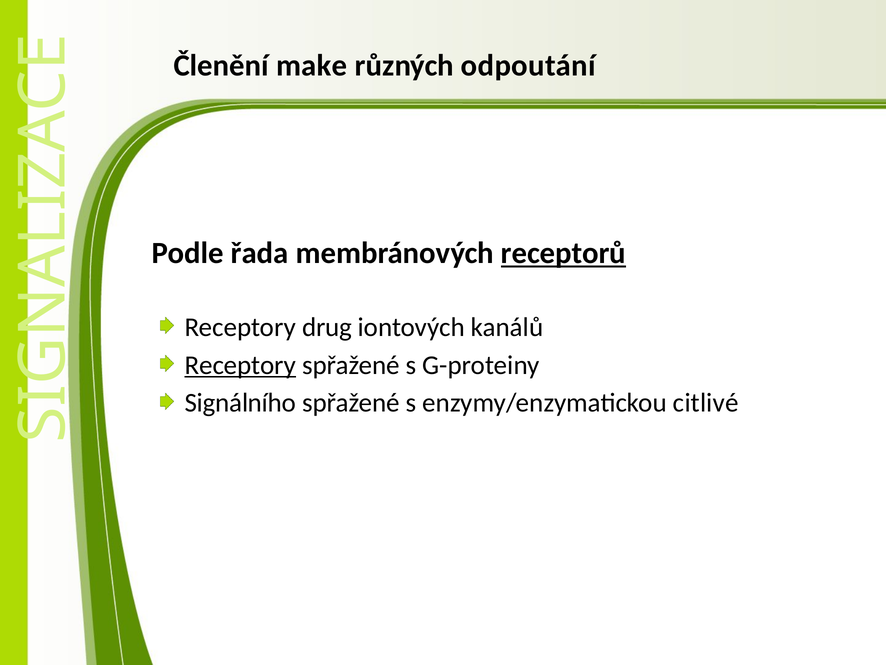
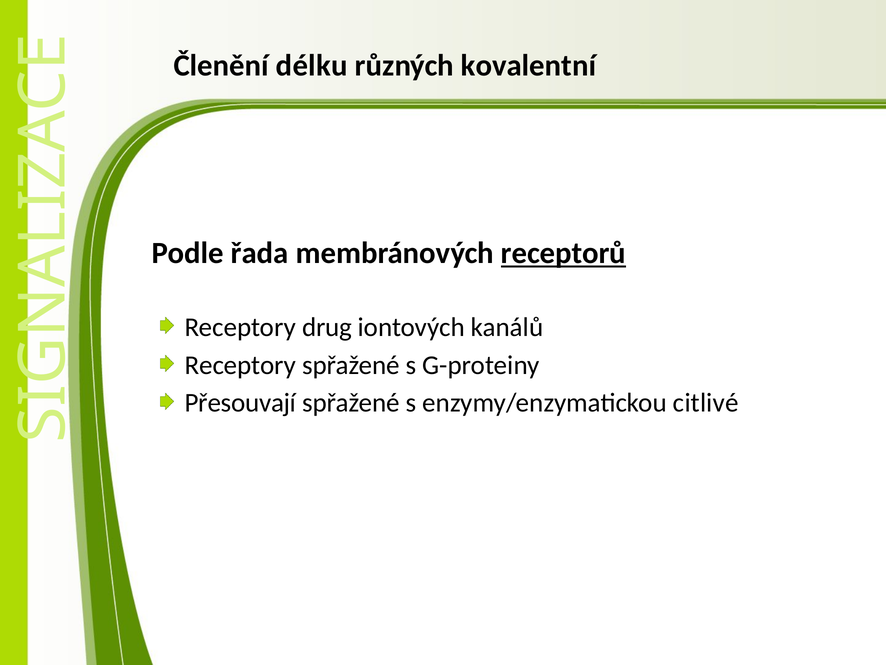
make: make -> délku
odpoutání: odpoutání -> kovalentní
Receptory at (240, 365) underline: present -> none
Signálního: Signálního -> Přesouvají
